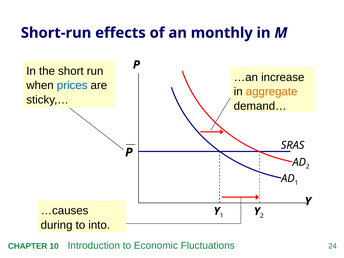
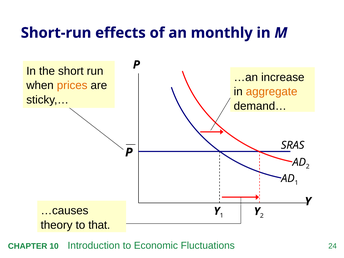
prices colour: blue -> orange
during: during -> theory
into: into -> that
